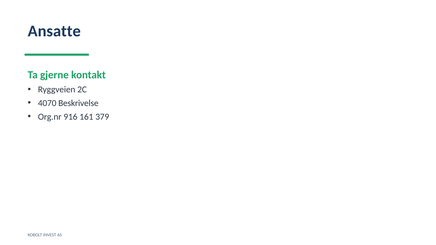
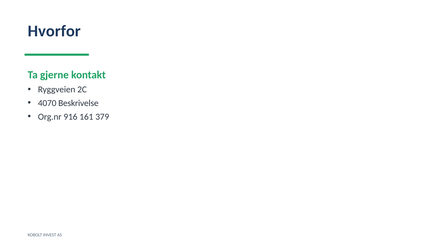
Ansatte: Ansatte -> Hvorfor
